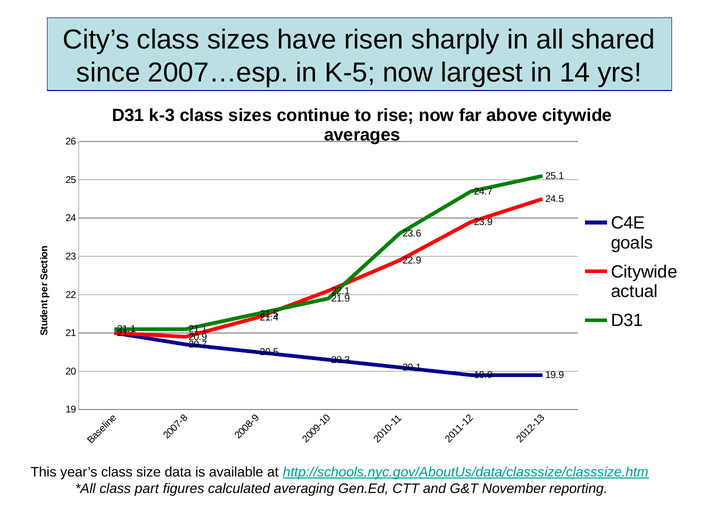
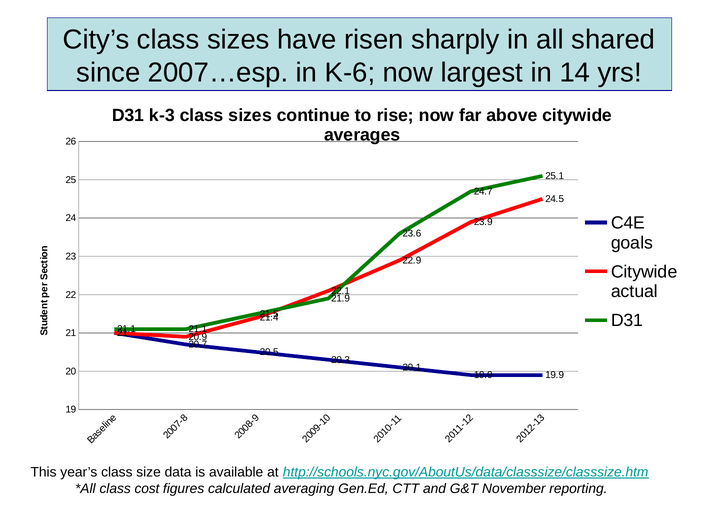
K-5: K-5 -> K-6
part: part -> cost
